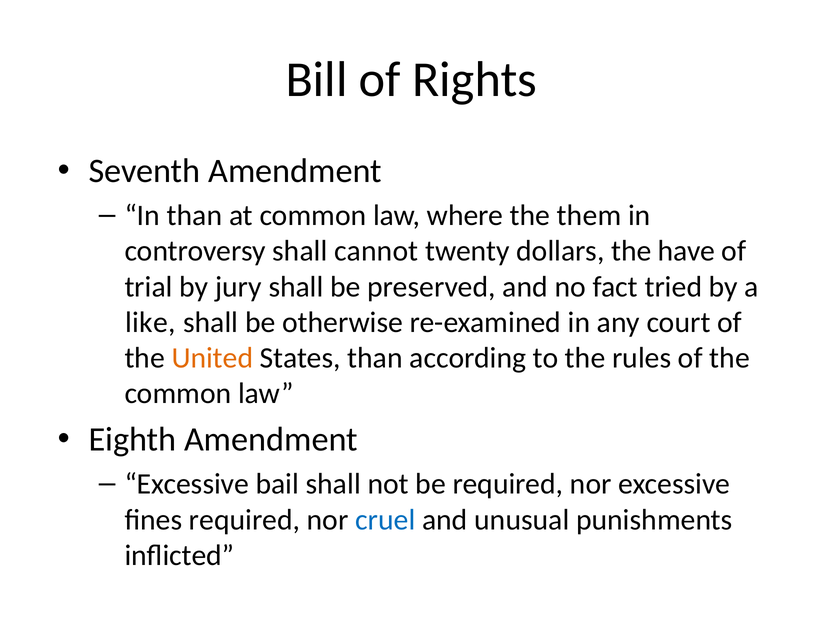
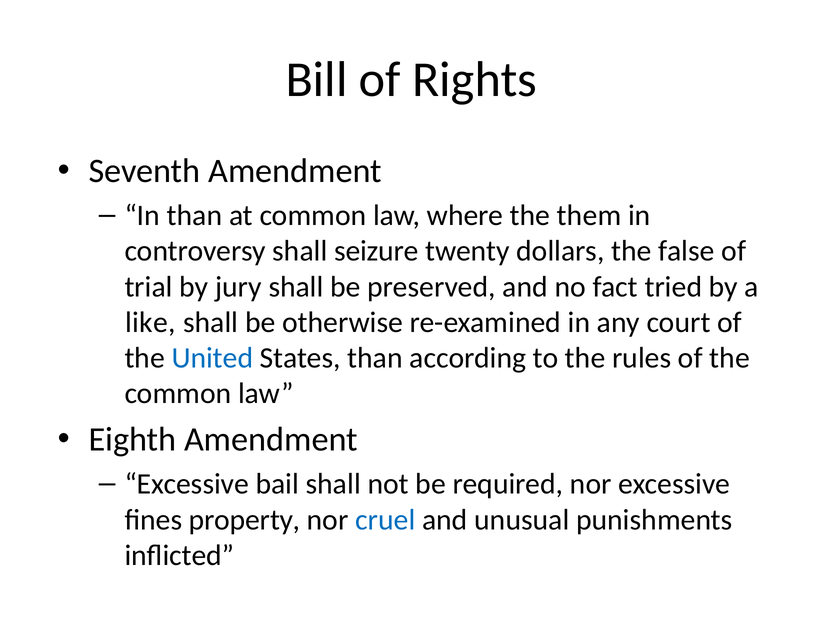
cannot: cannot -> seizure
have: have -> false
United colour: orange -> blue
fines required: required -> property
